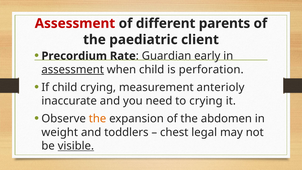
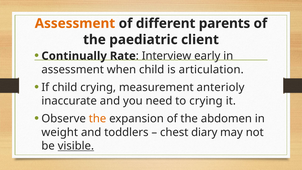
Assessment at (75, 23) colour: red -> orange
Precordium: Precordium -> Continually
Guardian: Guardian -> Interview
assessment at (73, 69) underline: present -> none
perforation: perforation -> articulation
legal: legal -> diary
